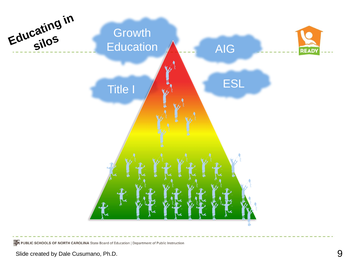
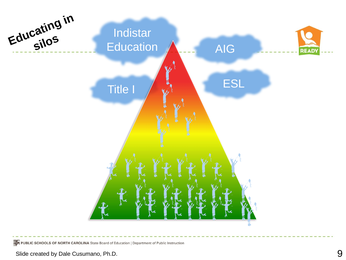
Growth: Growth -> Indistar
